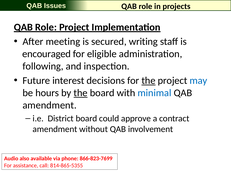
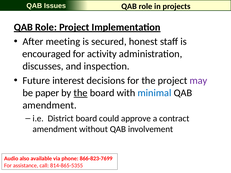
writing: writing -> honest
eligible: eligible -> activity
following: following -> discusses
the at (148, 81) underline: present -> none
may colour: blue -> purple
hours: hours -> paper
